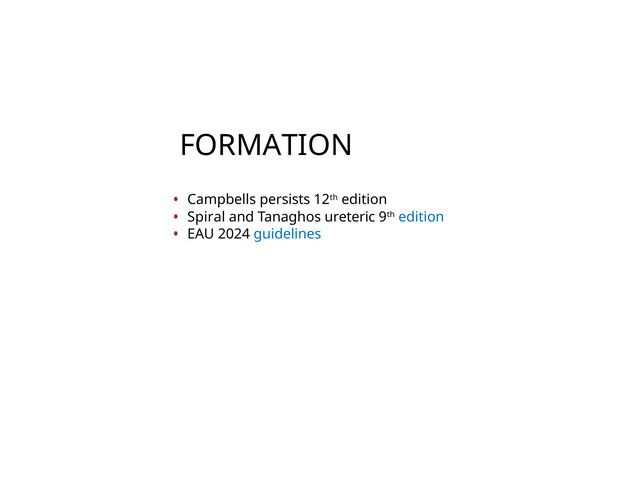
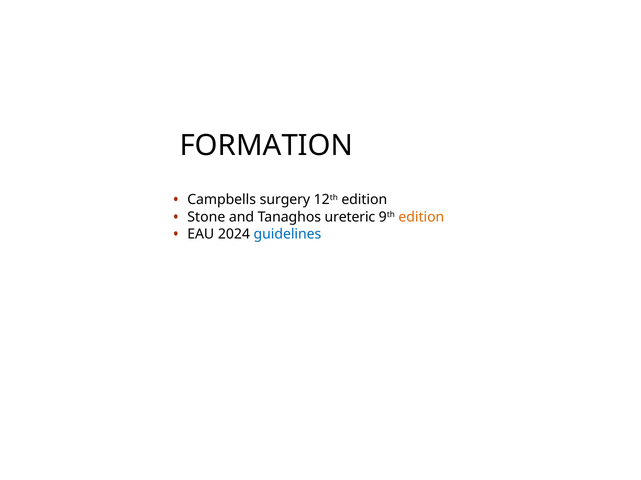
persists: persists -> surgery
Spiral: Spiral -> Stone
edition at (421, 217) colour: blue -> orange
